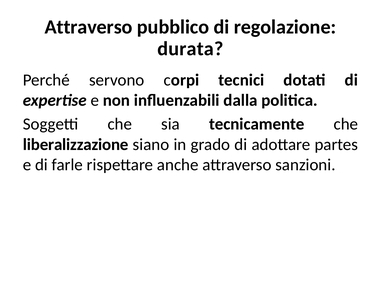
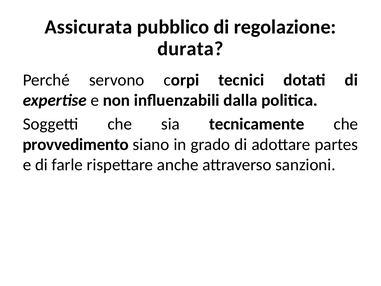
Attraverso at (89, 27): Attraverso -> Assicurata
liberalizzazione: liberalizzazione -> provvedimento
